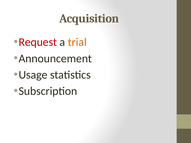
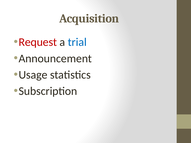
trial colour: orange -> blue
